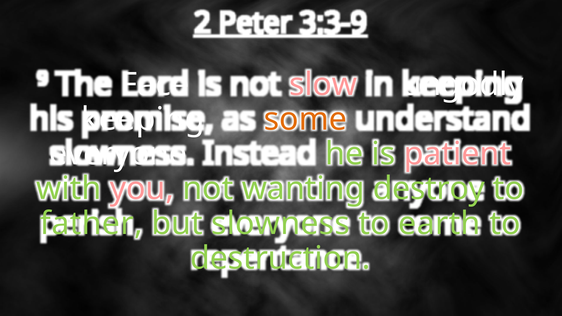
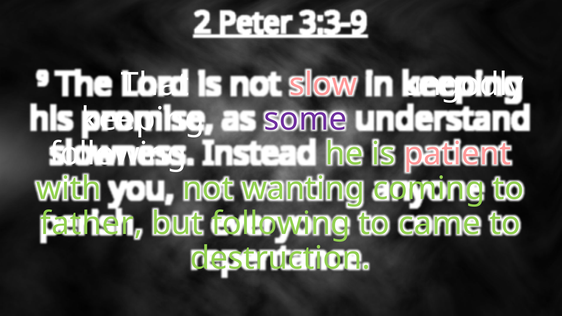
Face: Face -> That
some colour: orange -> purple
everyone at (122, 154): everyone -> following
you colour: pink -> white
destroy: destroy -> coming
but slowness: slowness -> following
earth: earth -> came
